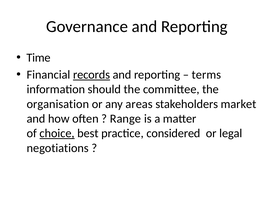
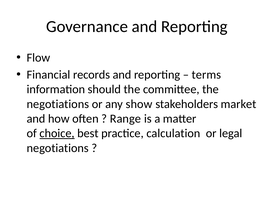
Time: Time -> Flow
records underline: present -> none
organisation at (58, 104): organisation -> negotiations
areas: areas -> show
considered: considered -> calculation
